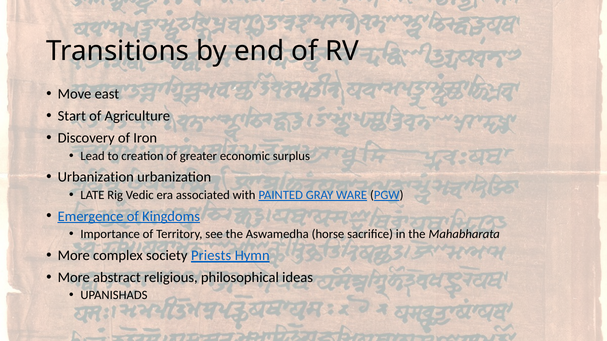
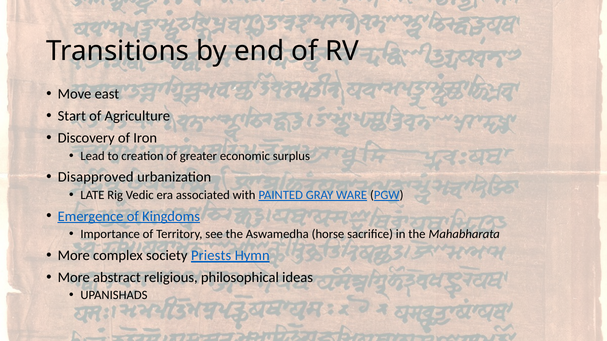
Urbanization at (96, 177): Urbanization -> Disapproved
